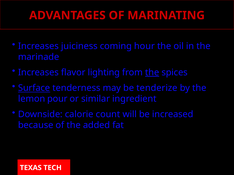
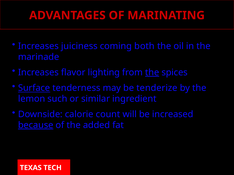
hour: hour -> both
pour: pour -> such
because underline: none -> present
